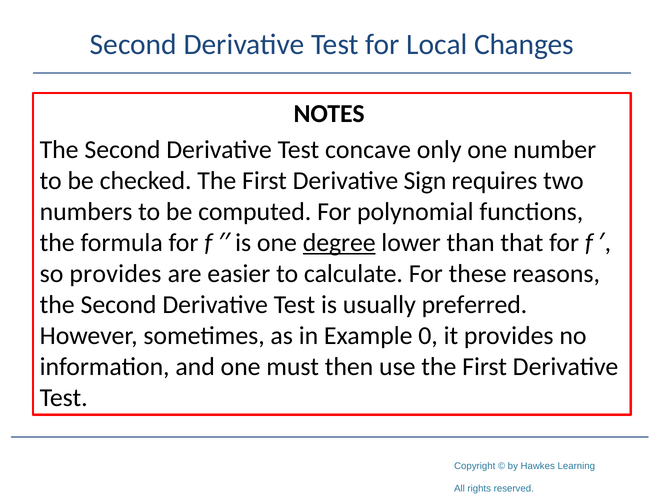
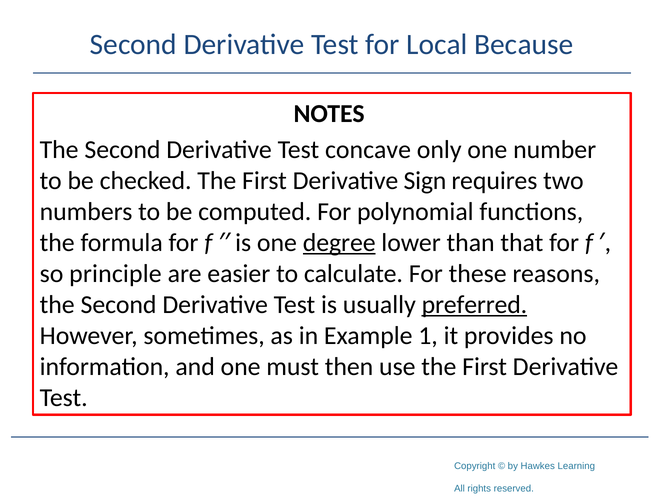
Changes: Changes -> Because
so provides: provides -> principle
preferred underline: none -> present
0: 0 -> 1
